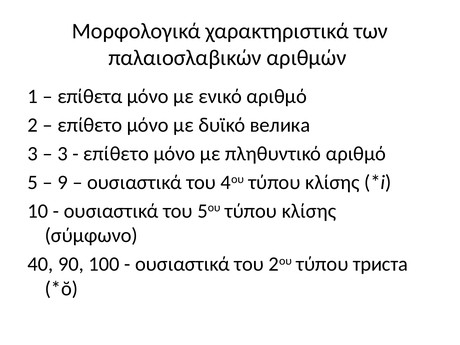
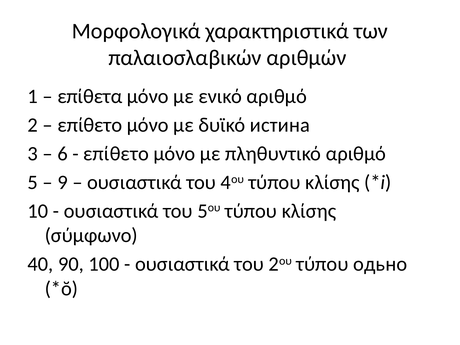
велика: велика -> истина
3 at (63, 154): 3 -> 6
триста: триста -> одьно
